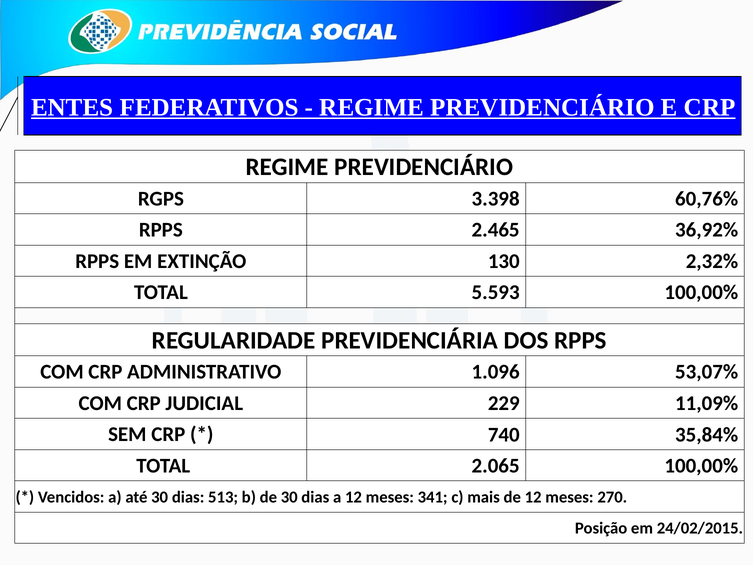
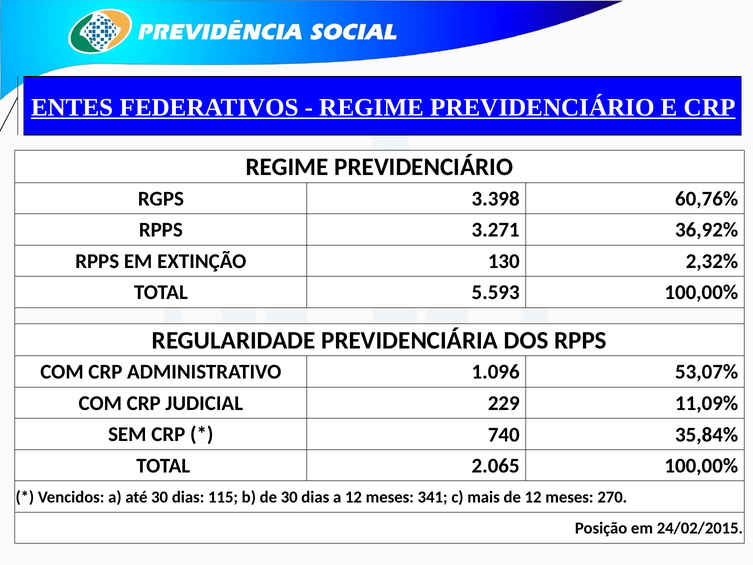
2.465: 2.465 -> 3.271
513: 513 -> 115
